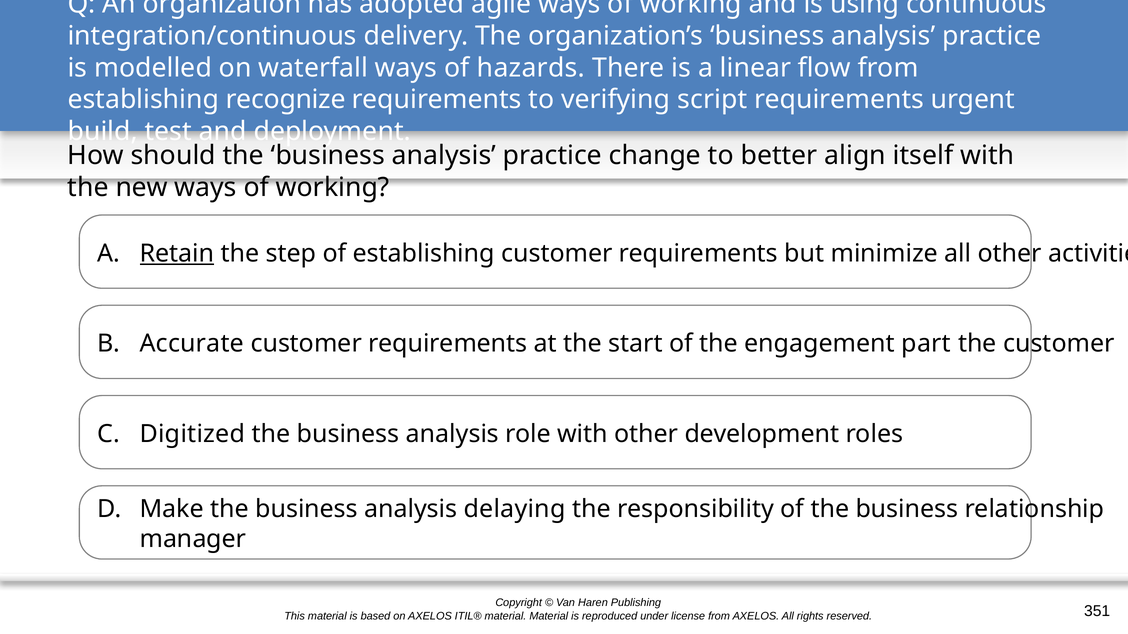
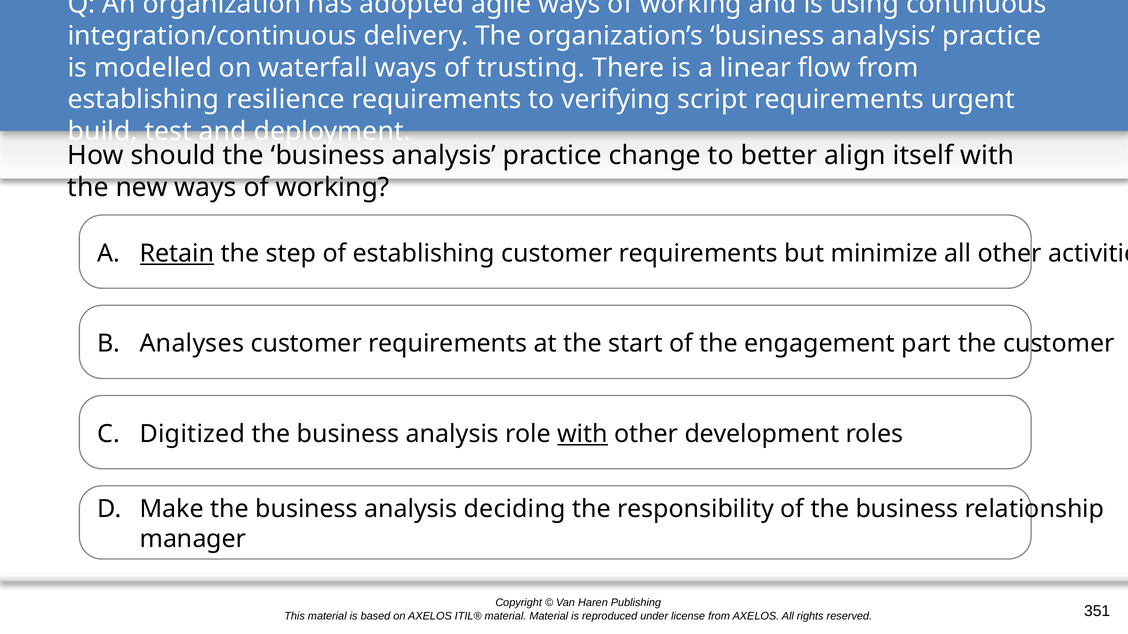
hazards: hazards -> trusting
recognize: recognize -> resilience
Accurate: Accurate -> Analyses
with at (583, 434) underline: none -> present
delaying: delaying -> deciding
